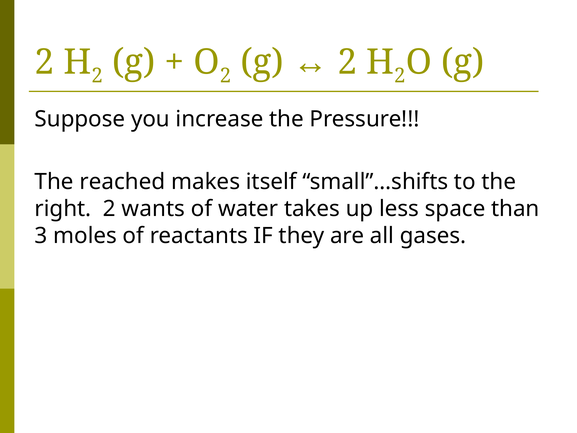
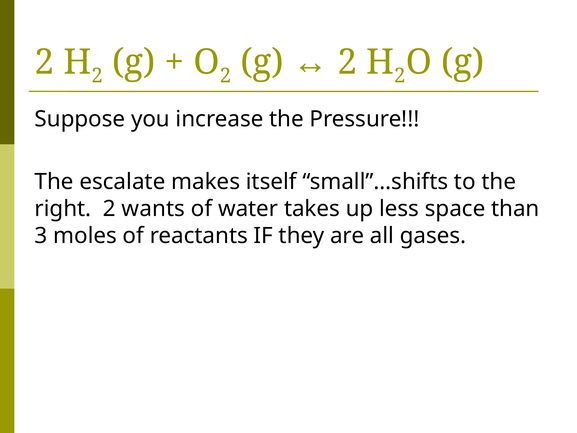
reached: reached -> escalate
